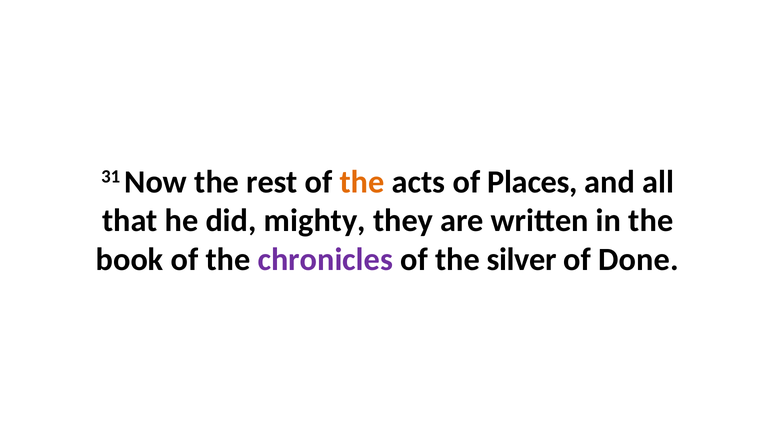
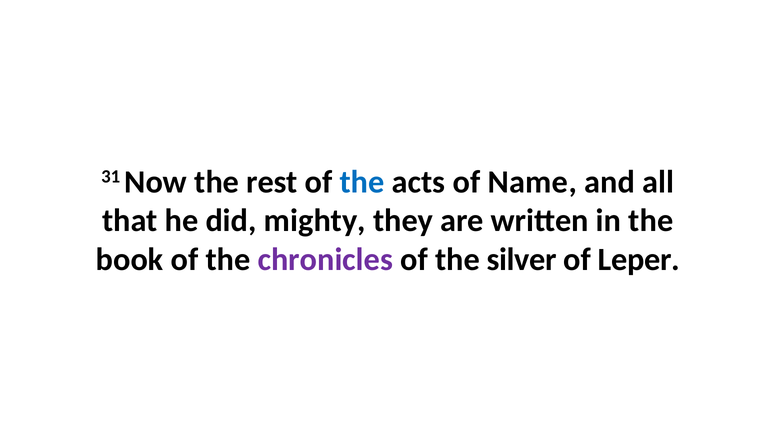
the at (362, 182) colour: orange -> blue
Places: Places -> Name
Done: Done -> Leper
